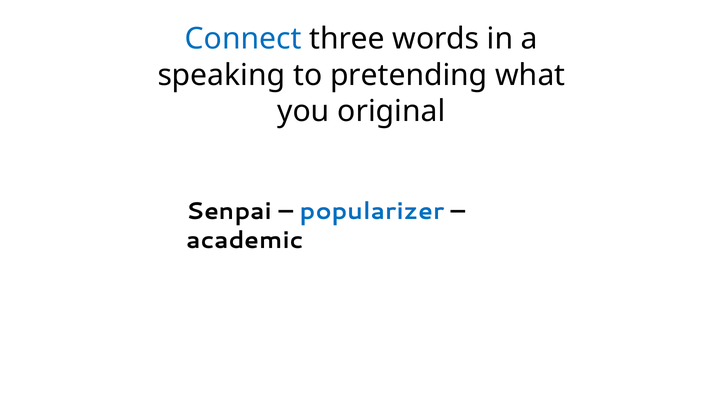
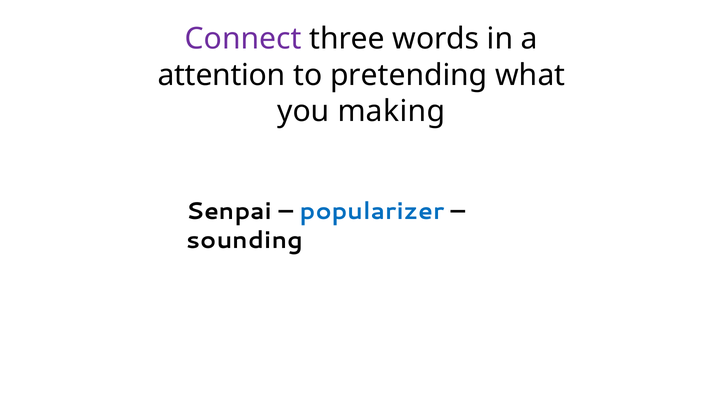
Connect colour: blue -> purple
speaking: speaking -> attention
original: original -> making
academic: academic -> sounding
